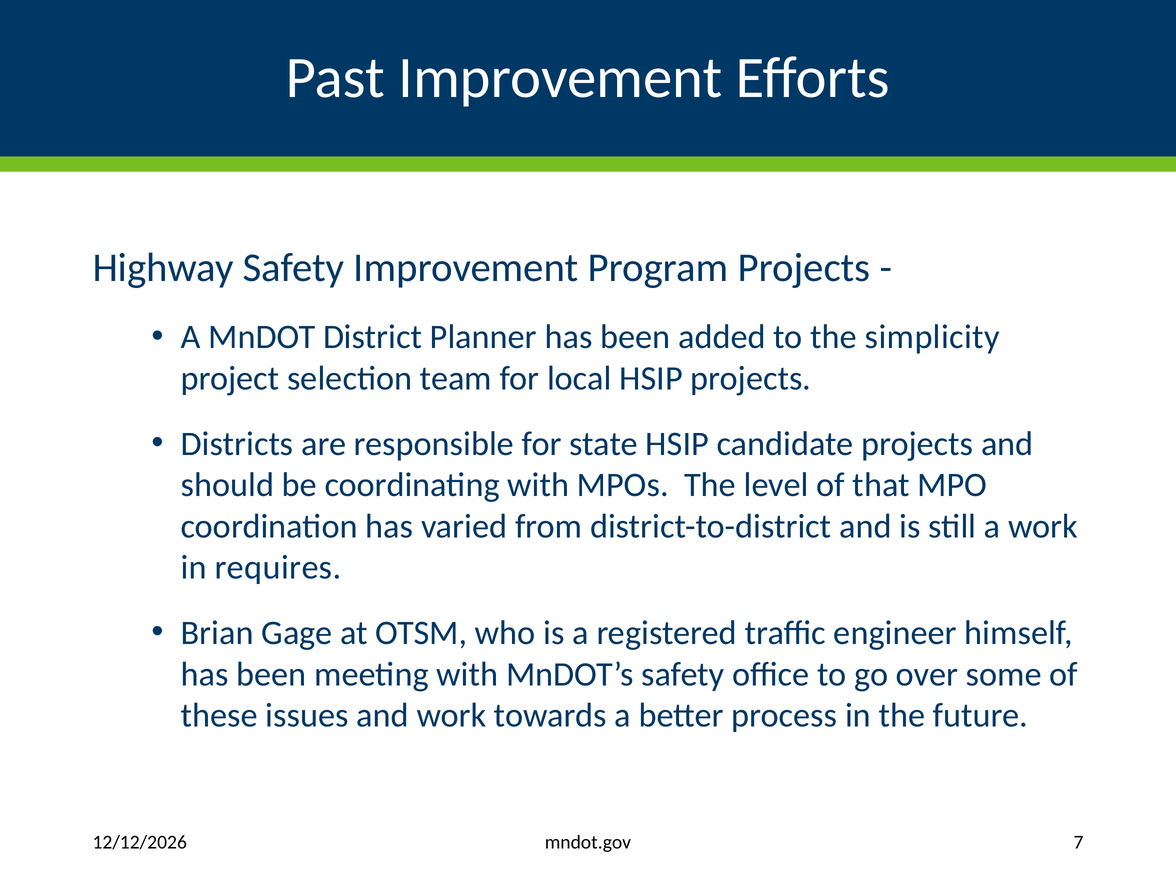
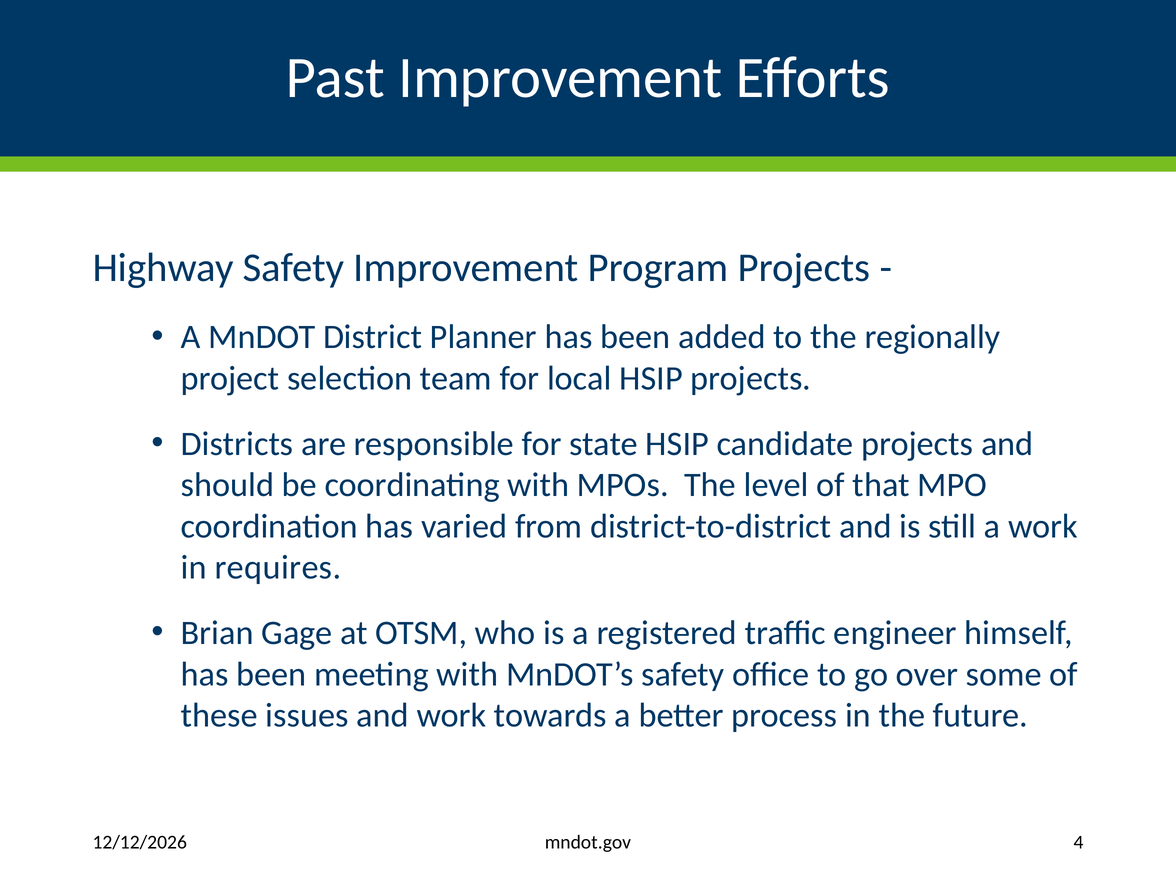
simplicity: simplicity -> regionally
7: 7 -> 4
